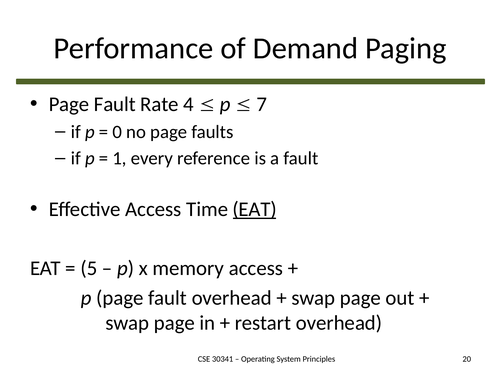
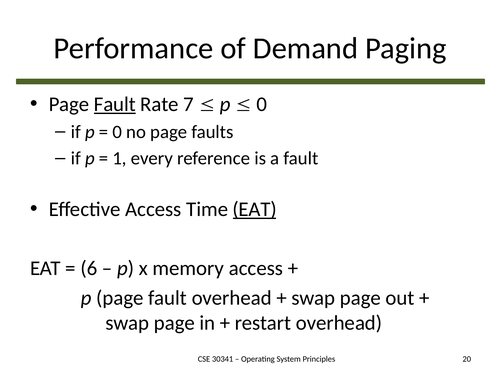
Fault at (115, 104) underline: none -> present
4: 4 -> 7
7 at (262, 104): 7 -> 0
5: 5 -> 6
